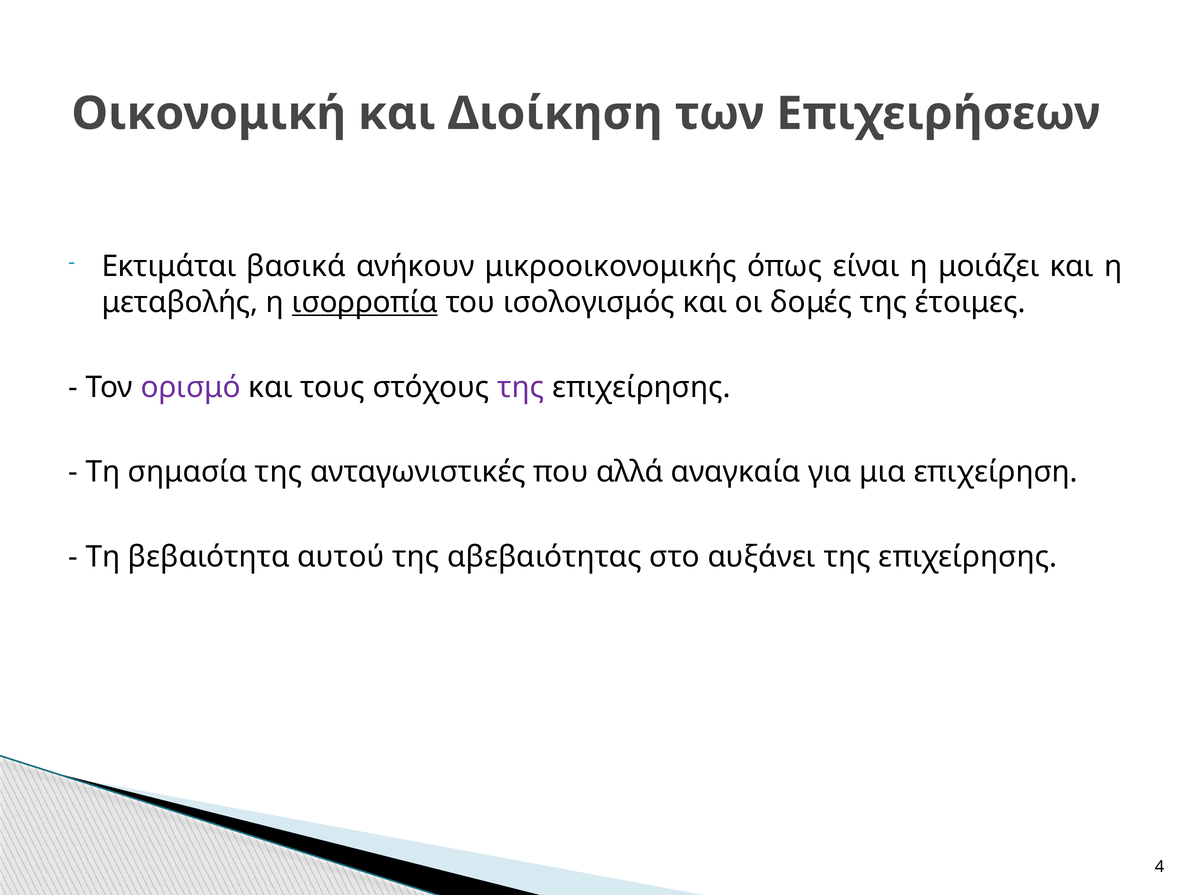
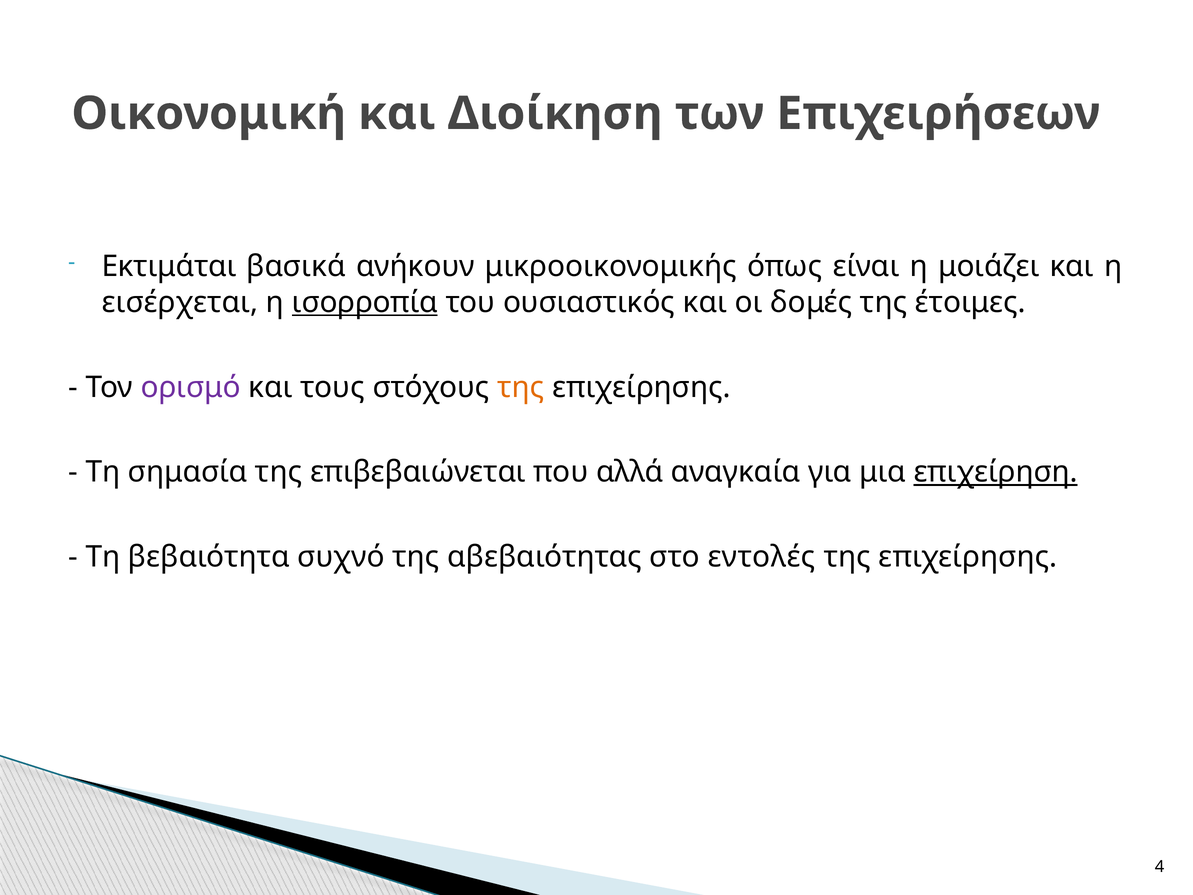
μεταβολής: μεταβολής -> εισέρχεται
ισολογισμός: ισολογισμός -> ουσιαστικός
της at (521, 387) colour: purple -> orange
ανταγωνιστικές: ανταγωνιστικές -> επιβεβαιώνεται
επιχείρηση underline: none -> present
αυτού: αυτού -> συχνό
αυξάνει: αυξάνει -> εντολές
